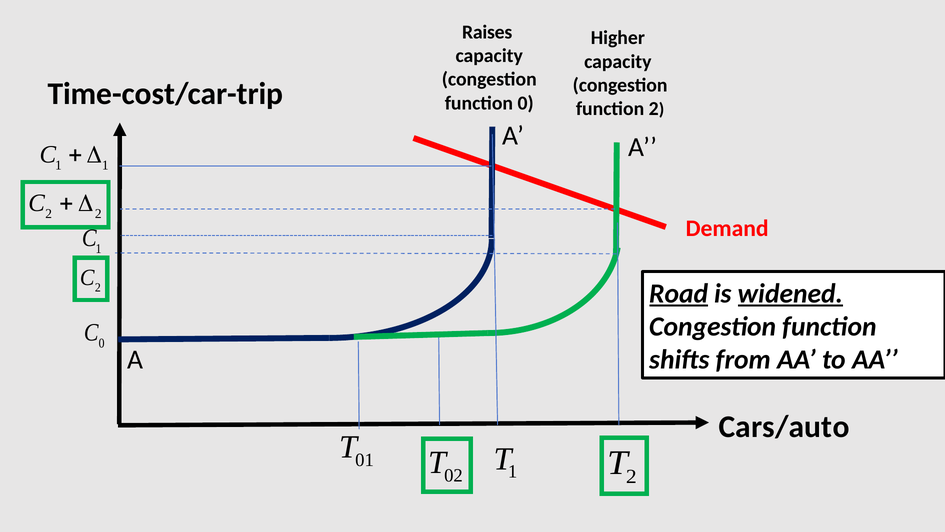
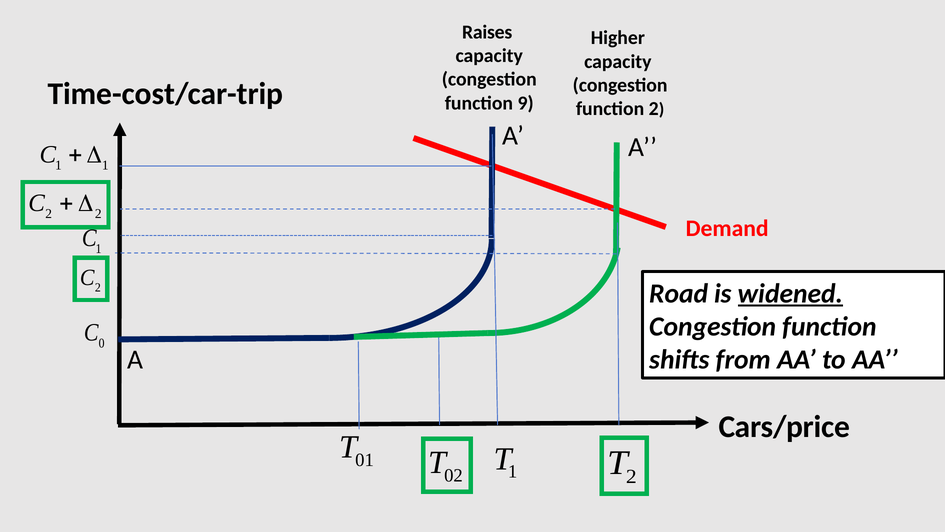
function 0: 0 -> 9
Road underline: present -> none
Cars/auto: Cars/auto -> Cars/price
